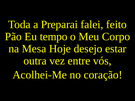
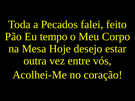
Preparai: Preparai -> Pecados
